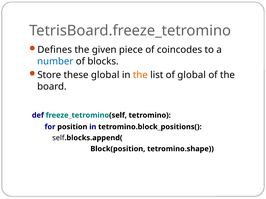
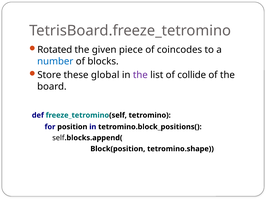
Defines: Defines -> Rotated
the at (140, 75) colour: orange -> purple
of global: global -> collide
